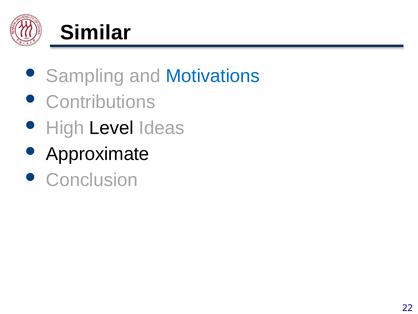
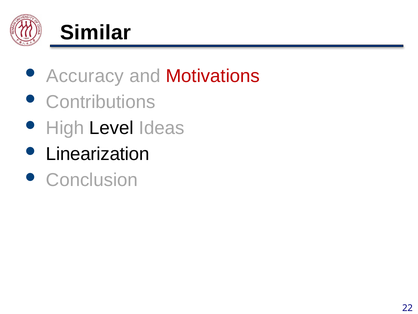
Sampling: Sampling -> Accuracy
Motivations colour: blue -> red
Approximate: Approximate -> Linearization
